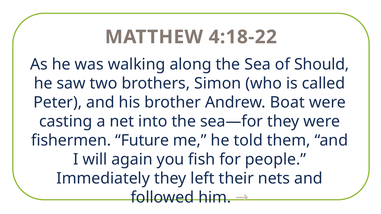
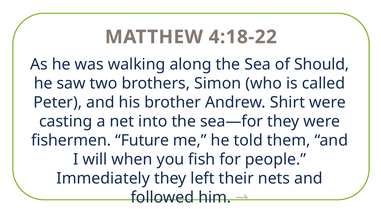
Boat: Boat -> Shirt
again: again -> when
